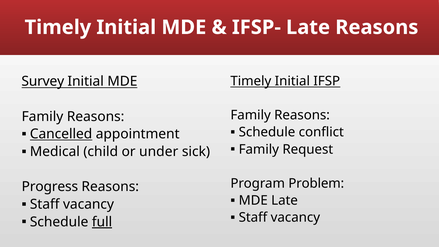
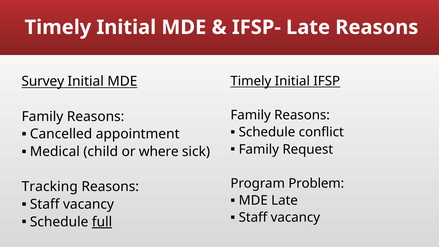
Cancelled underline: present -> none
under: under -> where
Progress: Progress -> Tracking
